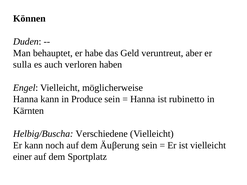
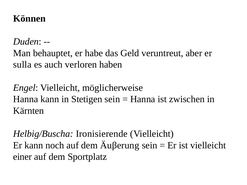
Produce: Produce -> Stetigen
rubinetto: rubinetto -> zwischen
Verschiedene: Verschiedene -> Ironisierende
